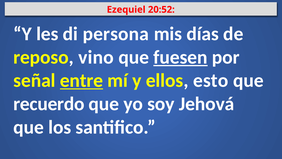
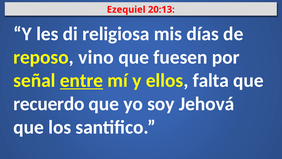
20:52: 20:52 -> 20:13
persona: persona -> religiosa
fuesen underline: present -> none
esto: esto -> falta
